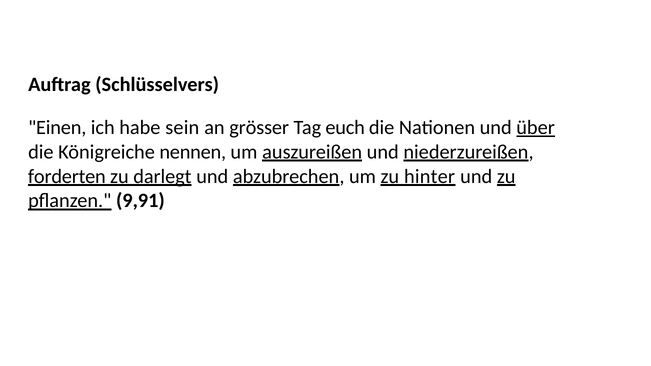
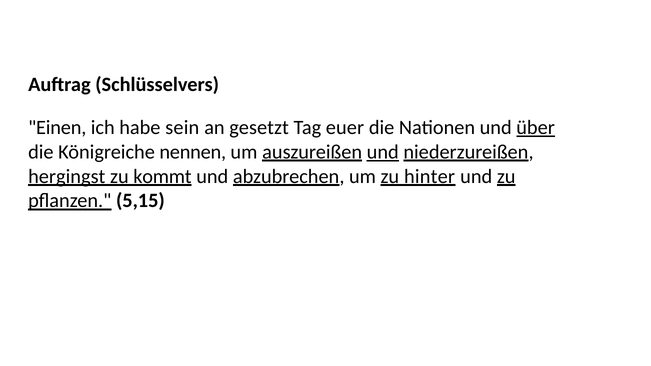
grösser: grösser -> gesetzt
euch: euch -> euer
und at (383, 152) underline: none -> present
forderten: forderten -> hergingst
darlegt: darlegt -> kommt
9,91: 9,91 -> 5,15
